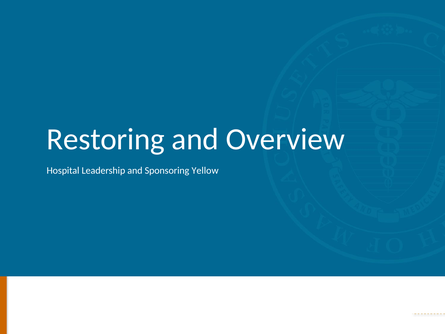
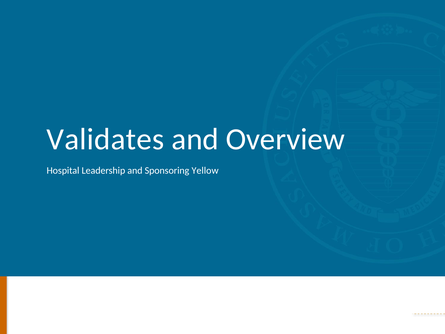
Restoring: Restoring -> Validates
